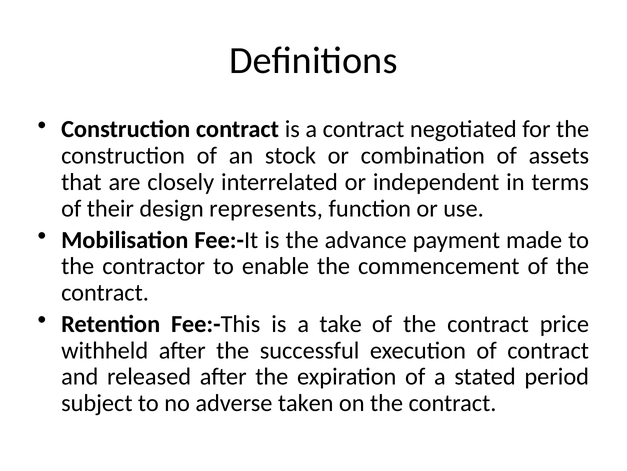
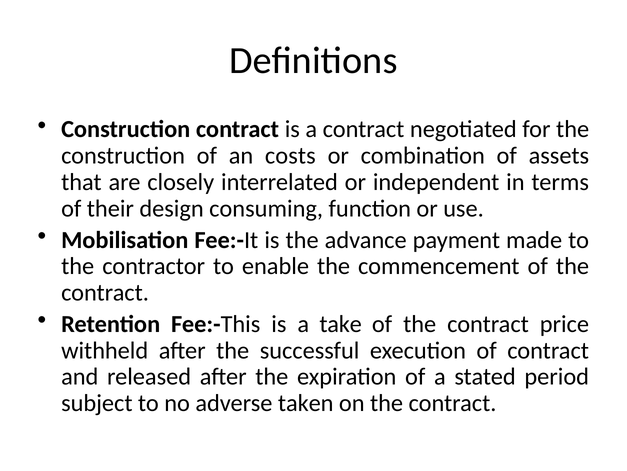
stock: stock -> costs
represents: represents -> consuming
